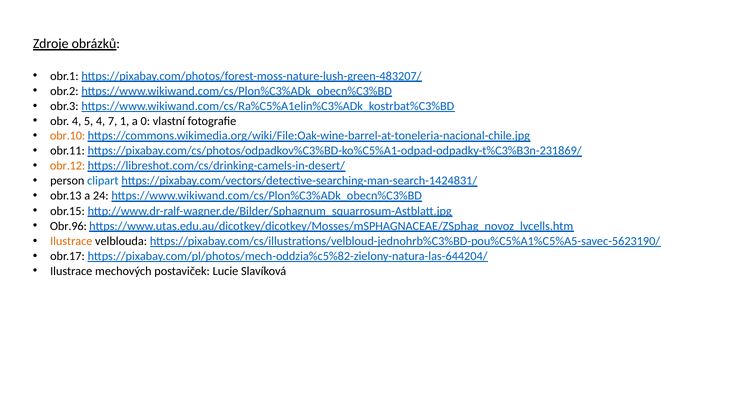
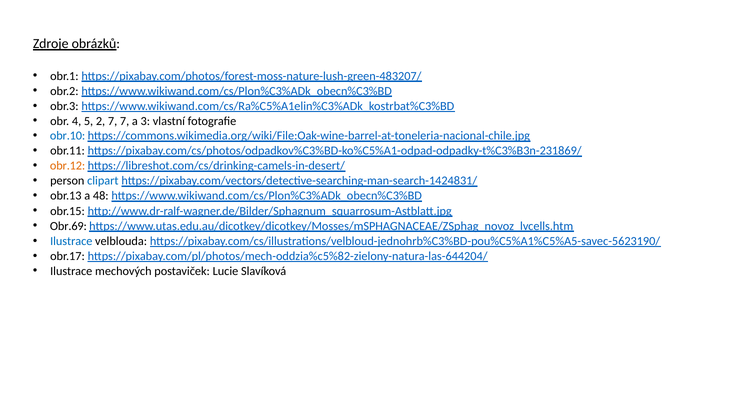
5 4: 4 -> 2
7 1: 1 -> 7
0: 0 -> 3
obr.10 colour: orange -> blue
24: 24 -> 48
Obr.96: Obr.96 -> Obr.69
Ilustrace at (71, 241) colour: orange -> blue
